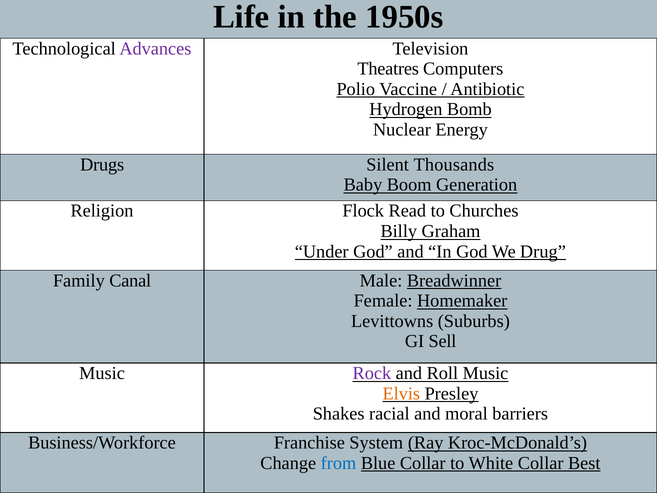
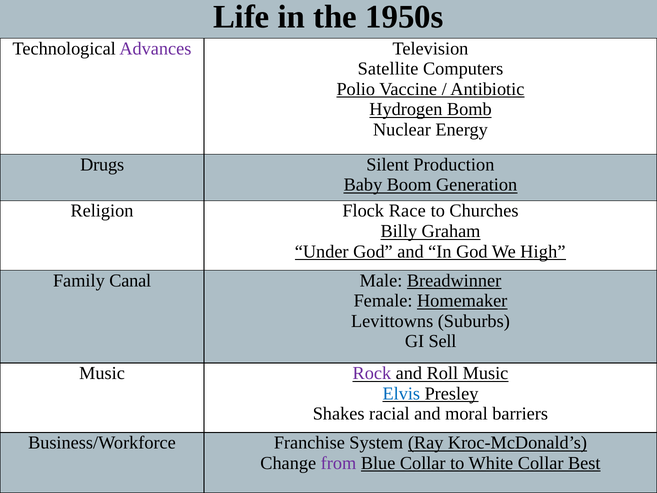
Theatres: Theatres -> Satellite
Thousands: Thousands -> Production
Read: Read -> Race
Drug: Drug -> High
Elvis colour: orange -> blue
from colour: blue -> purple
